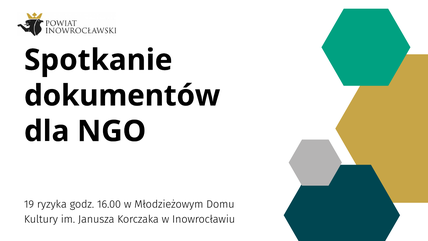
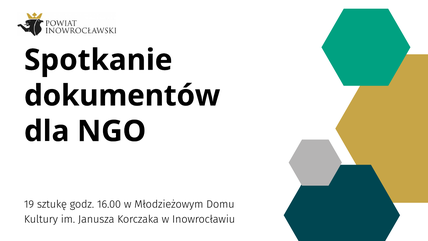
ryzyka: ryzyka -> sztukę
